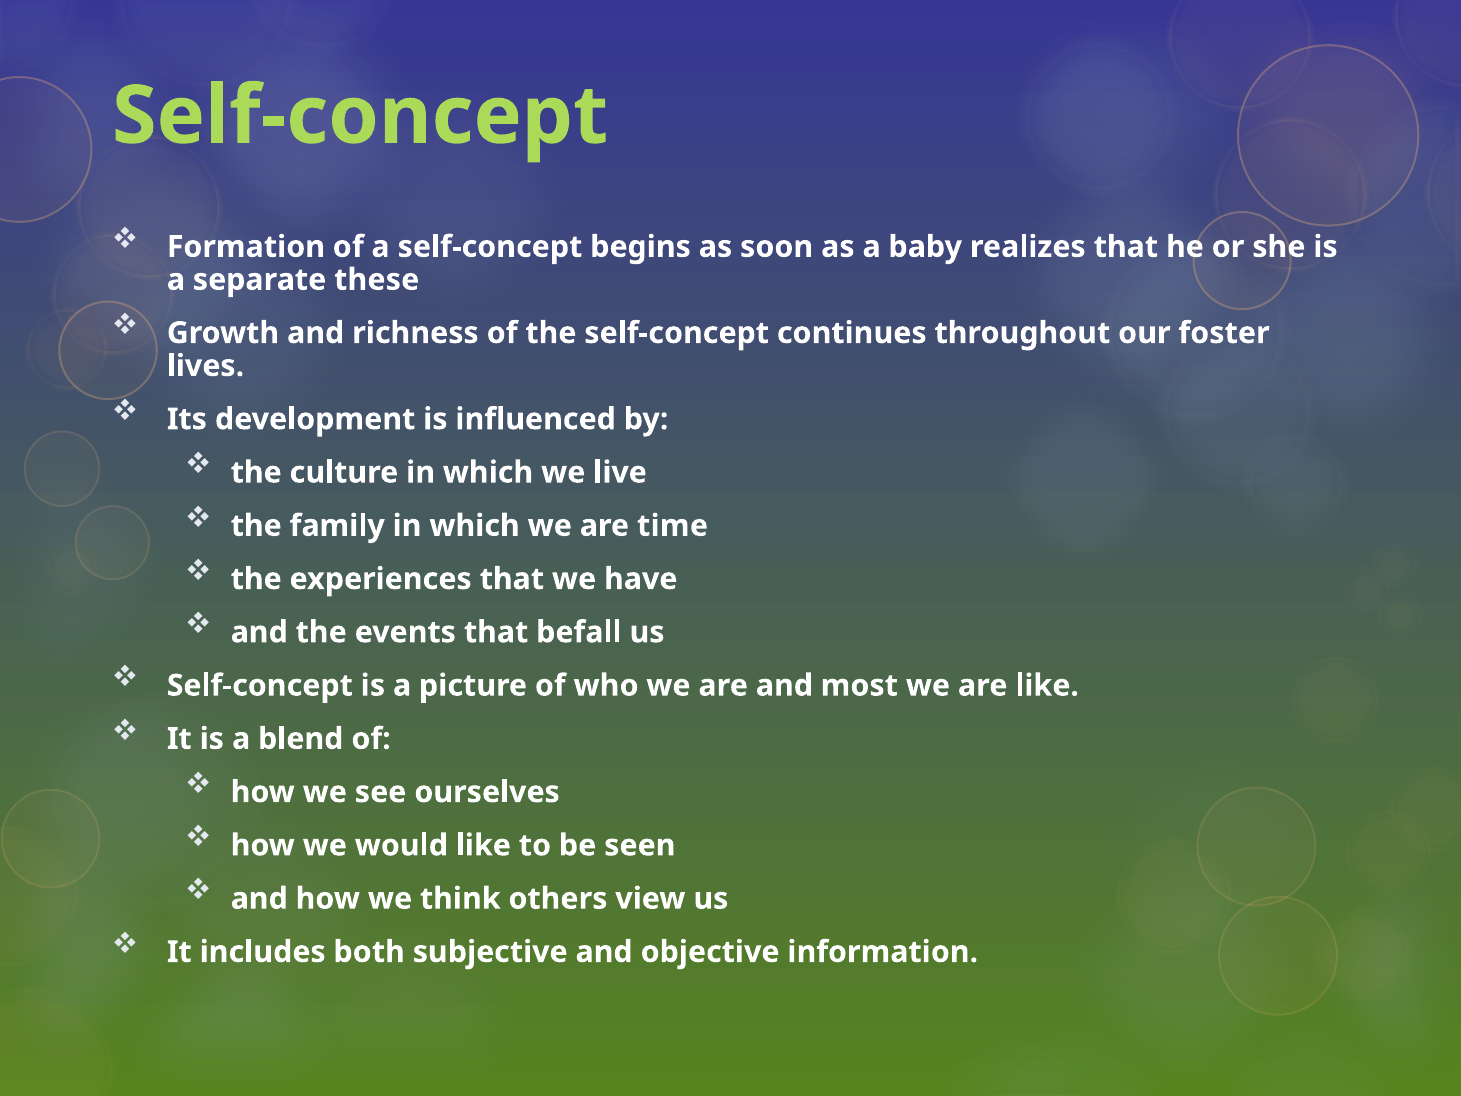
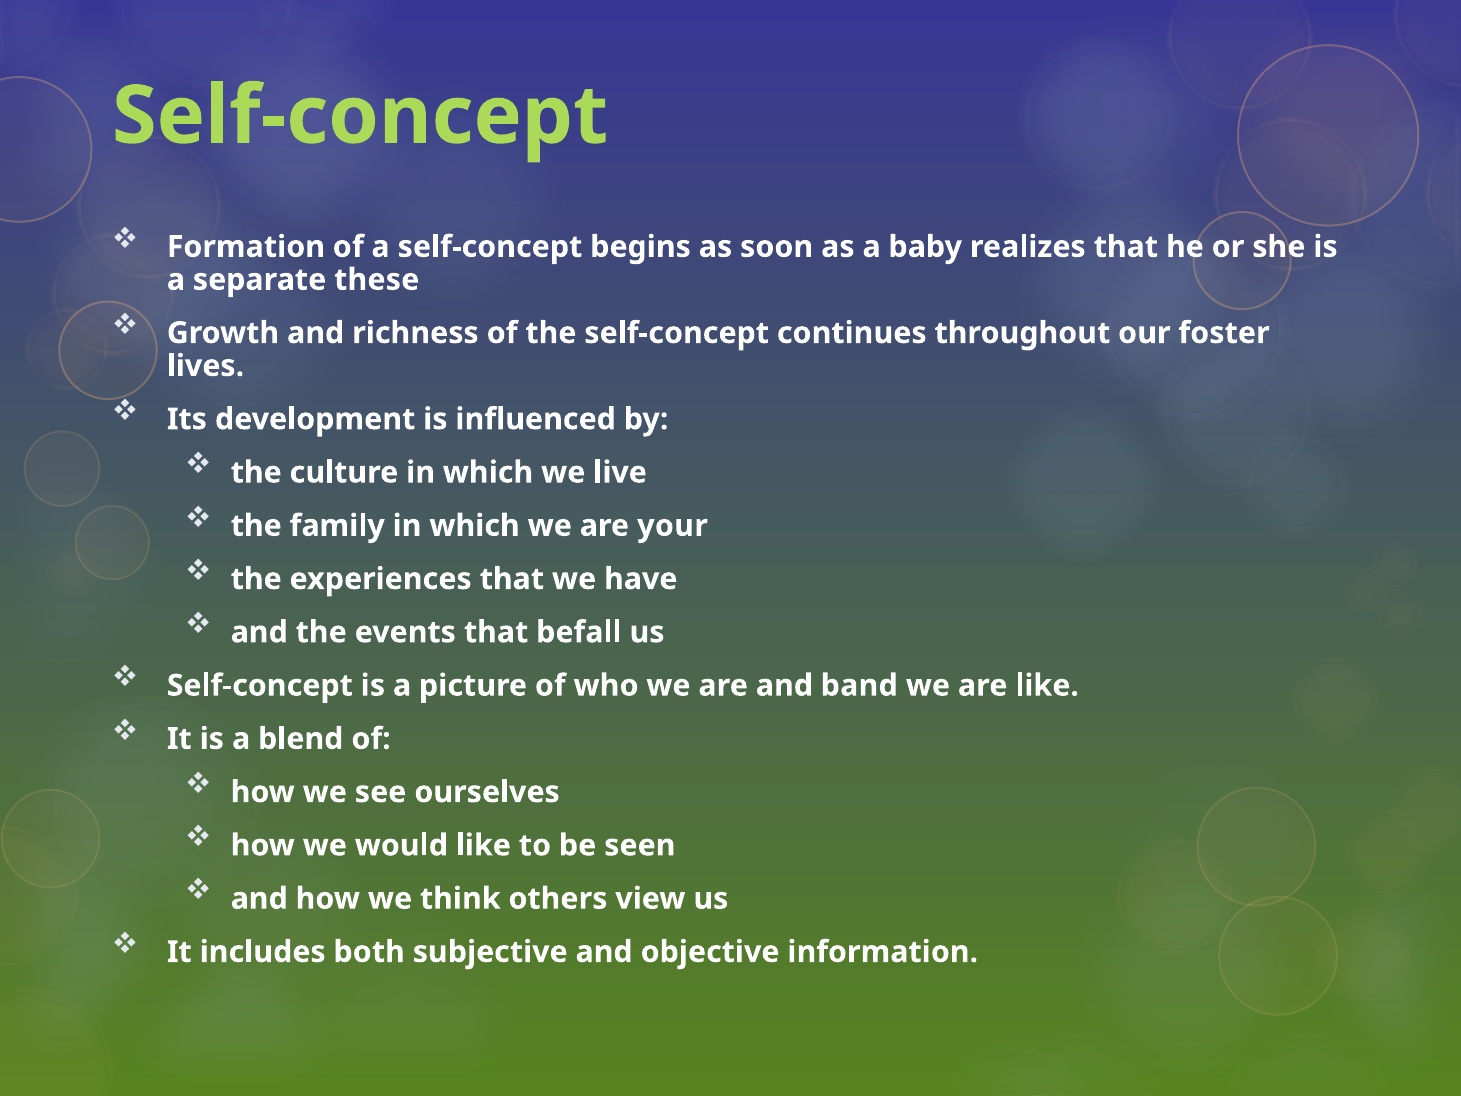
time: time -> your
most: most -> band
